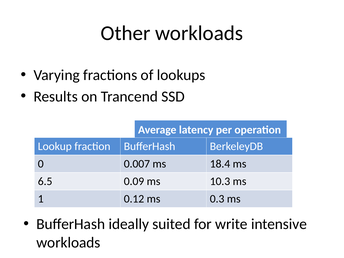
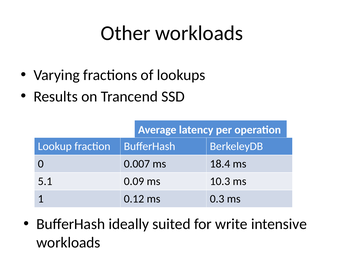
6.5: 6.5 -> 5.1
